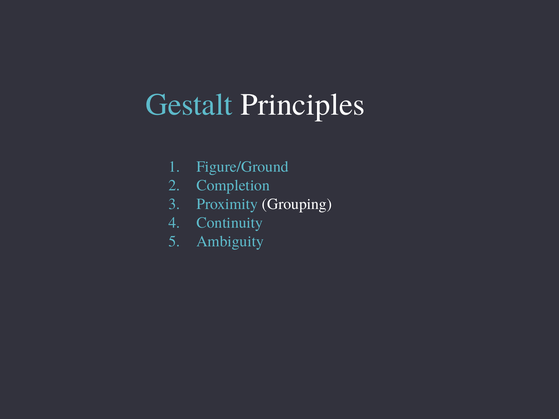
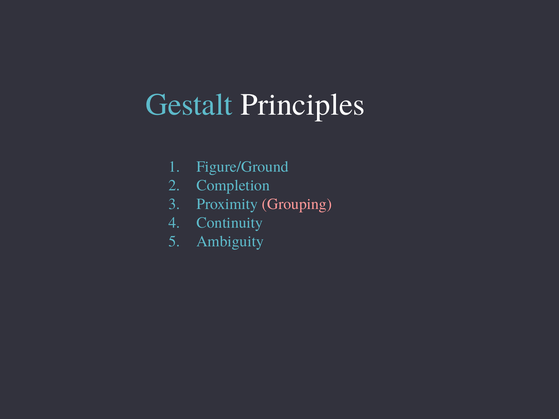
Grouping colour: white -> pink
